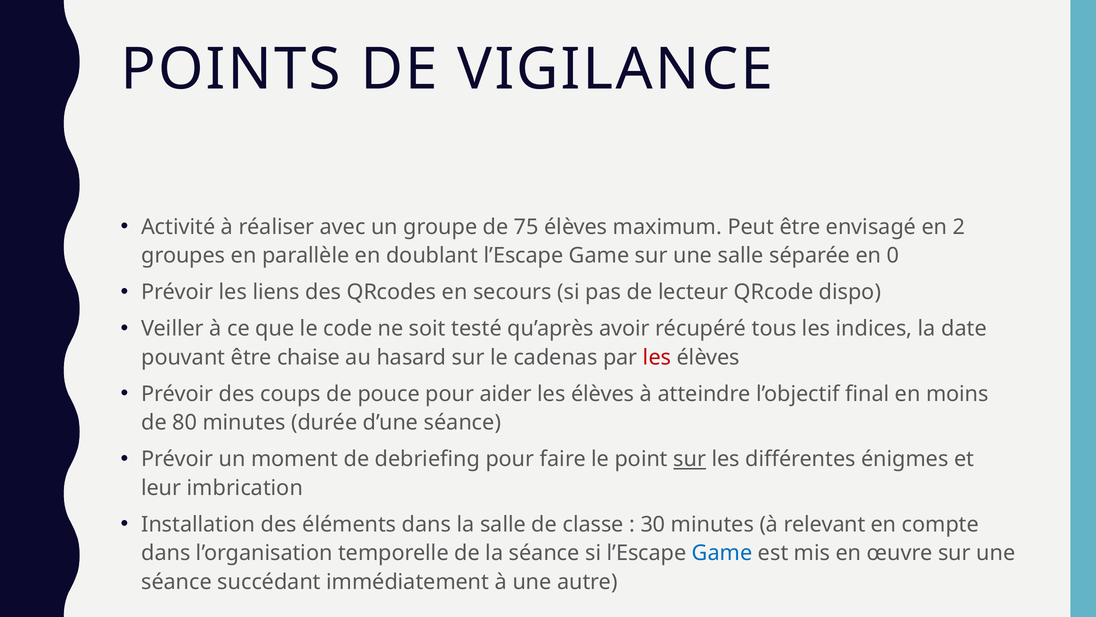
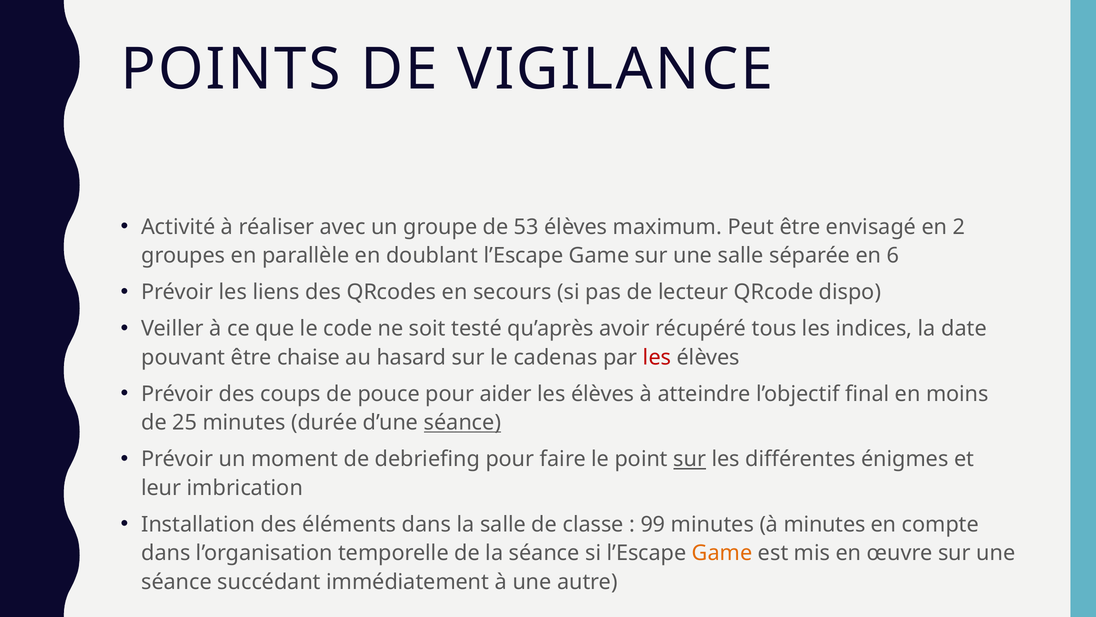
75: 75 -> 53
0: 0 -> 6
80: 80 -> 25
séance at (462, 422) underline: none -> present
30: 30 -> 99
à relevant: relevant -> minutes
Game at (722, 553) colour: blue -> orange
